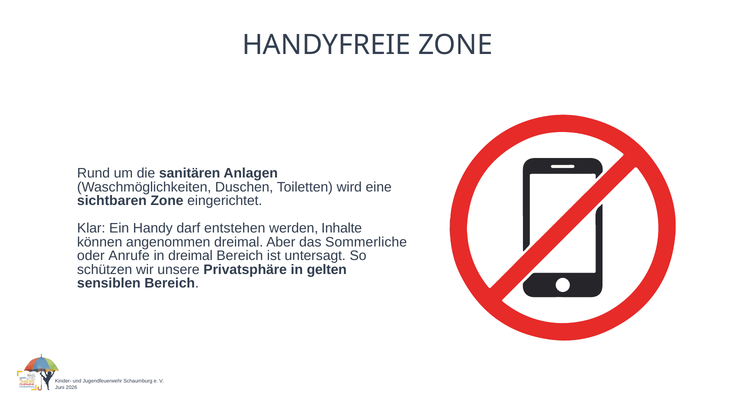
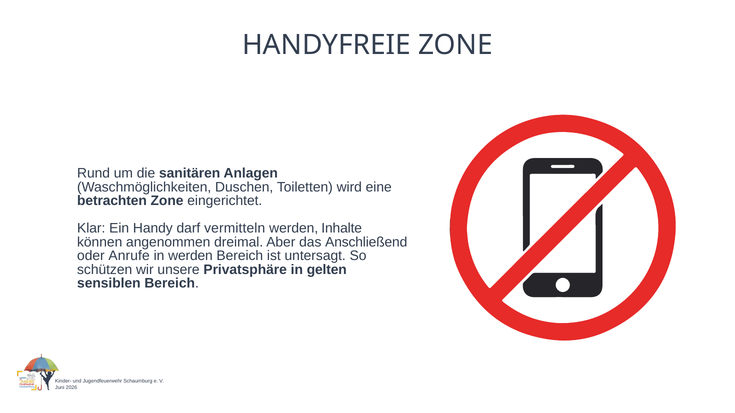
sichtbaren: sichtbaren -> betrachten
entstehen: entstehen -> vermitteln
Sommerliche: Sommerliche -> Anschließend
in dreimal: dreimal -> werden
